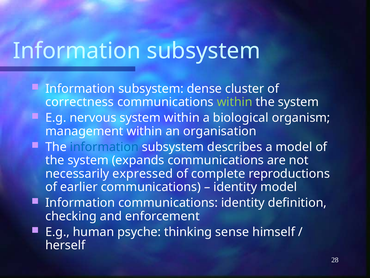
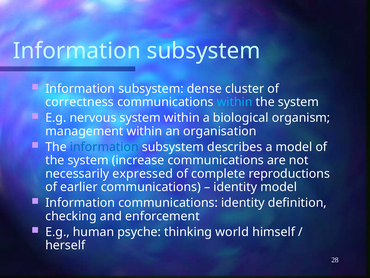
within at (235, 102) colour: light green -> light blue
expands: expands -> increase
sense: sense -> world
